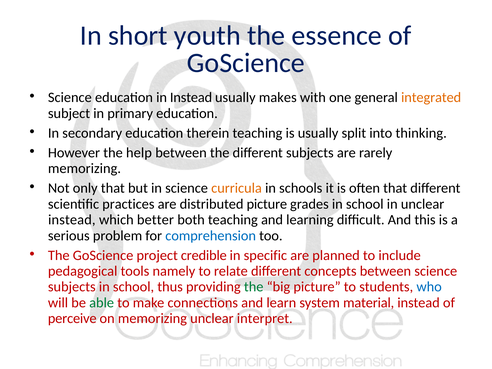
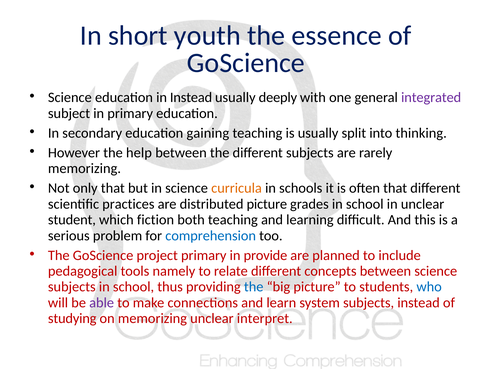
makes: makes -> deeply
integrated colour: orange -> purple
therein: therein -> gaining
instead at (72, 220): instead -> student
better: better -> fiction
project credible: credible -> primary
specific: specific -> provide
the at (254, 287) colour: green -> blue
able colour: green -> purple
system material: material -> subjects
perceive: perceive -> studying
